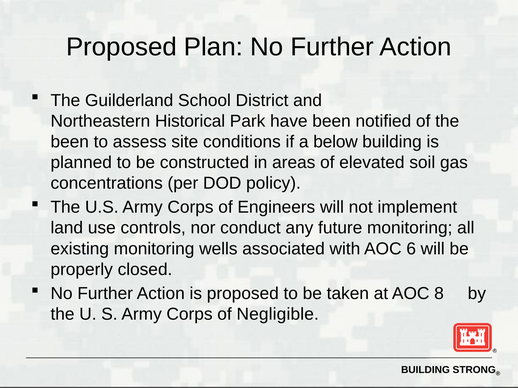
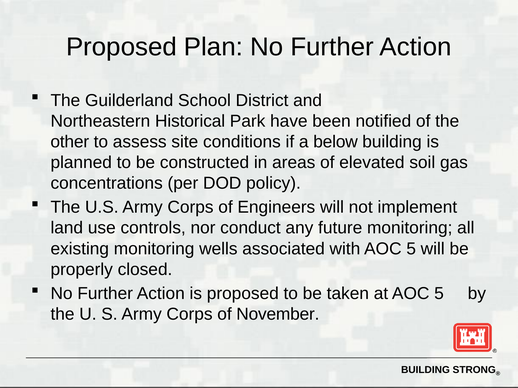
been at (70, 142): been -> other
with AOC 6: 6 -> 5
at AOC 8: 8 -> 5
Negligible: Negligible -> November
